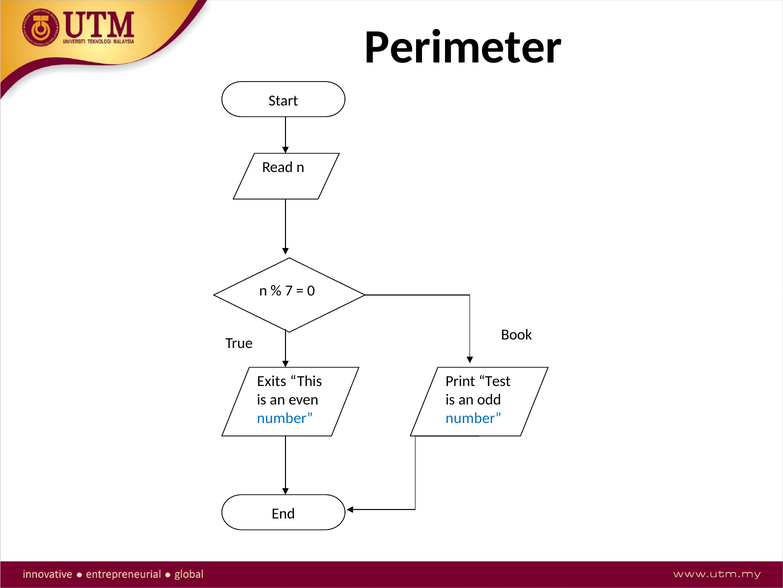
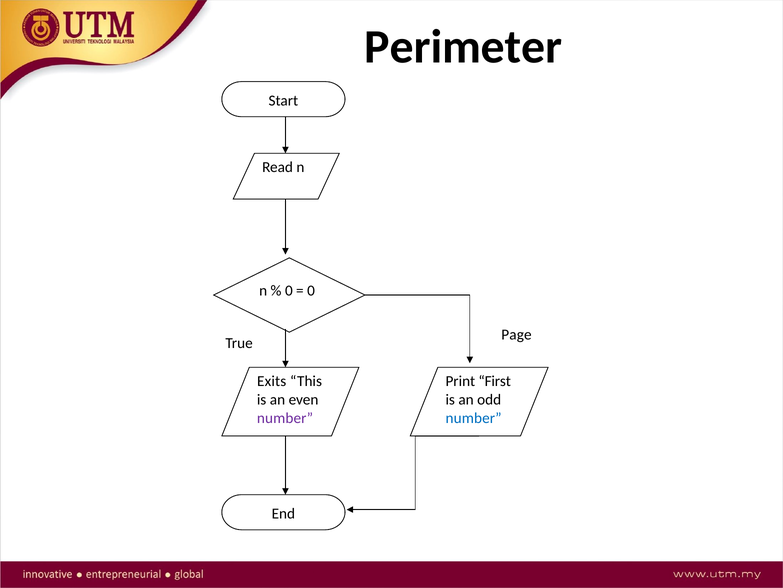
7 at (289, 290): 7 -> 0
Book: Book -> Page
Test: Test -> First
number at (285, 417) colour: blue -> purple
